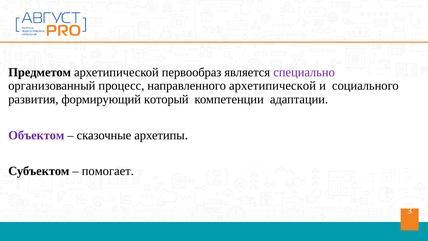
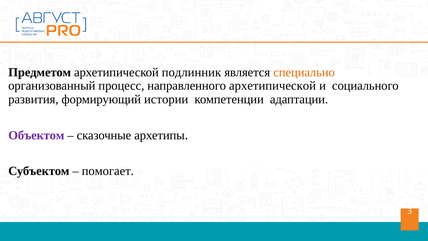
первообраз: первообраз -> подлинник
специально colour: purple -> orange
который: который -> истории
